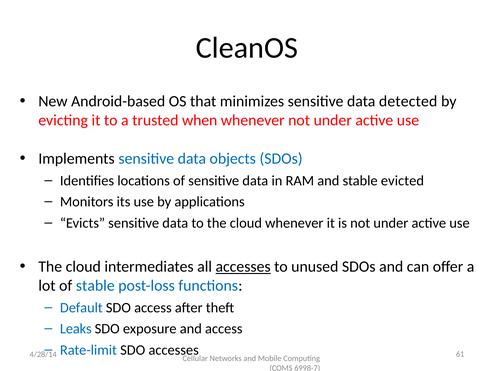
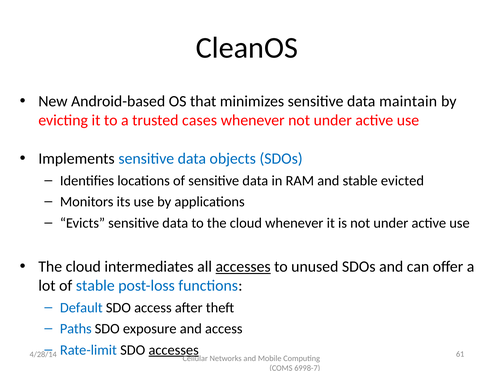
detected: detected -> maintain
when: when -> cases
Leaks: Leaks -> Paths
accesses at (174, 349) underline: none -> present
